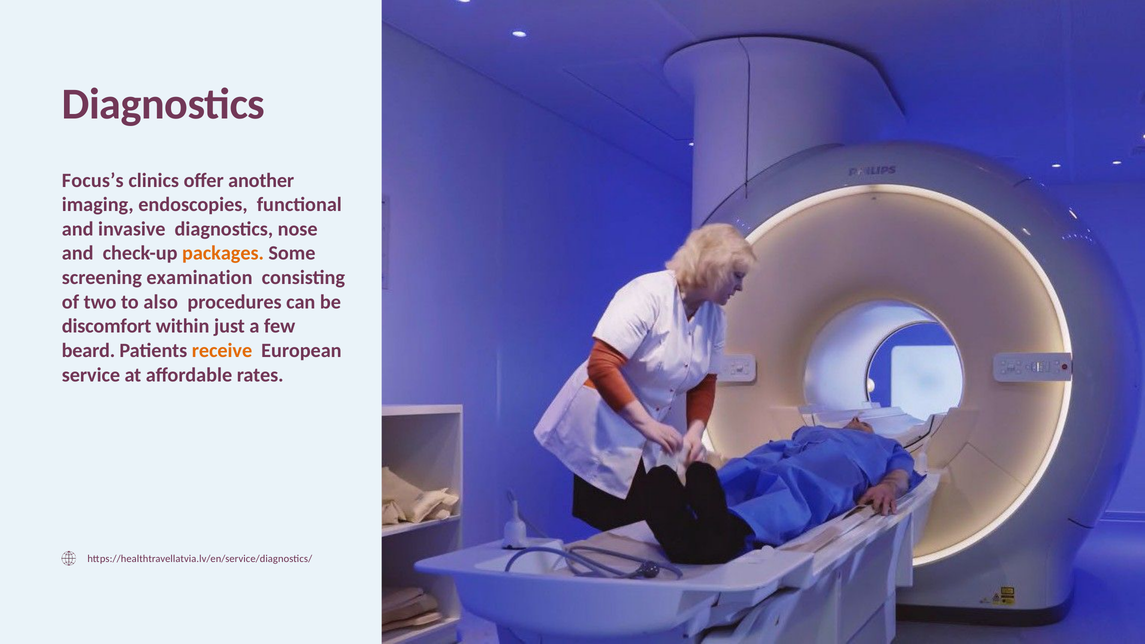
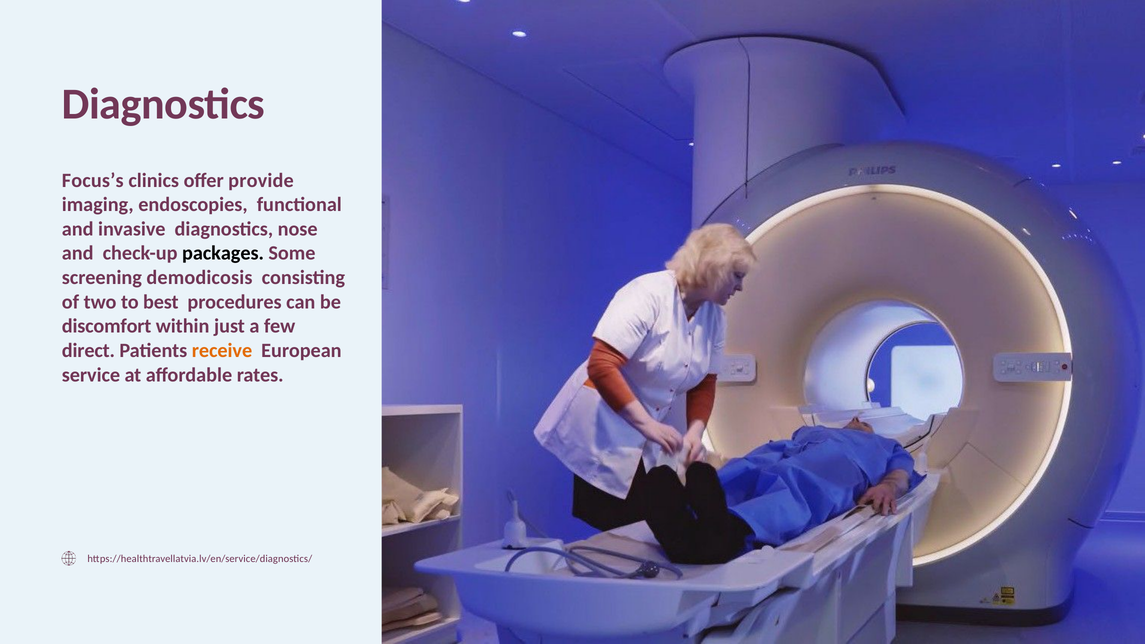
another: another -> provide
packages colour: orange -> black
examination: examination -> demodicosis
also: also -> best
beard: beard -> direct
